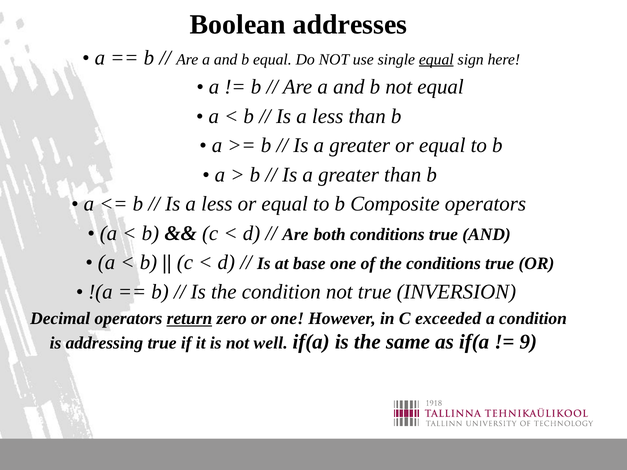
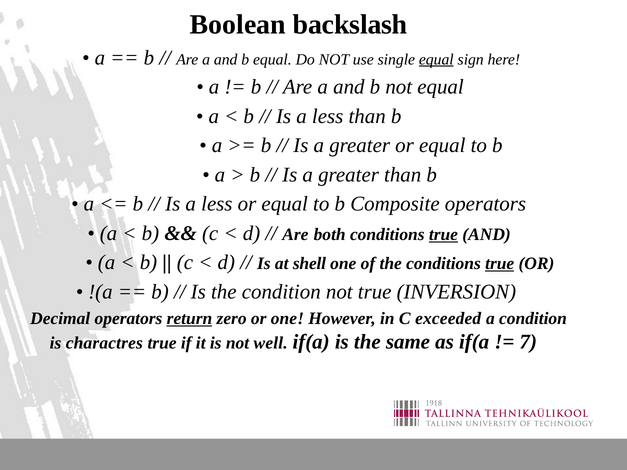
addresses: addresses -> backslash
true at (443, 234) underline: none -> present
base: base -> shell
true at (500, 264) underline: none -> present
addressing: addressing -> charactres
9: 9 -> 7
